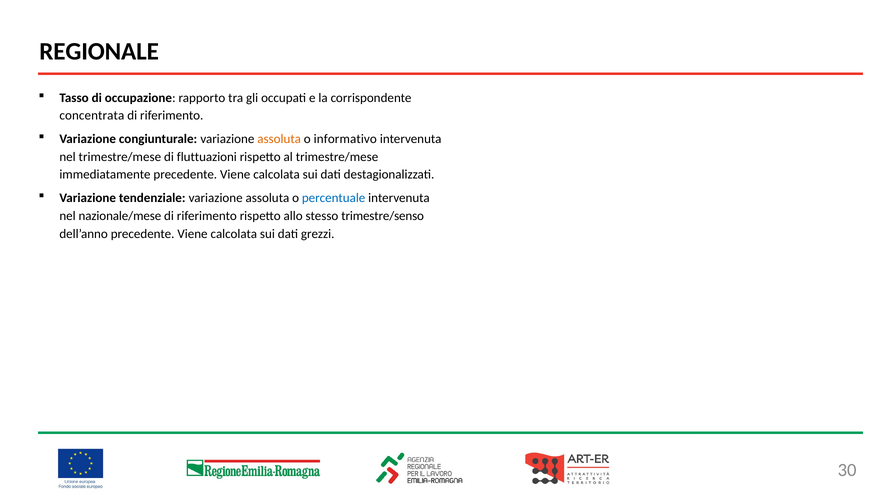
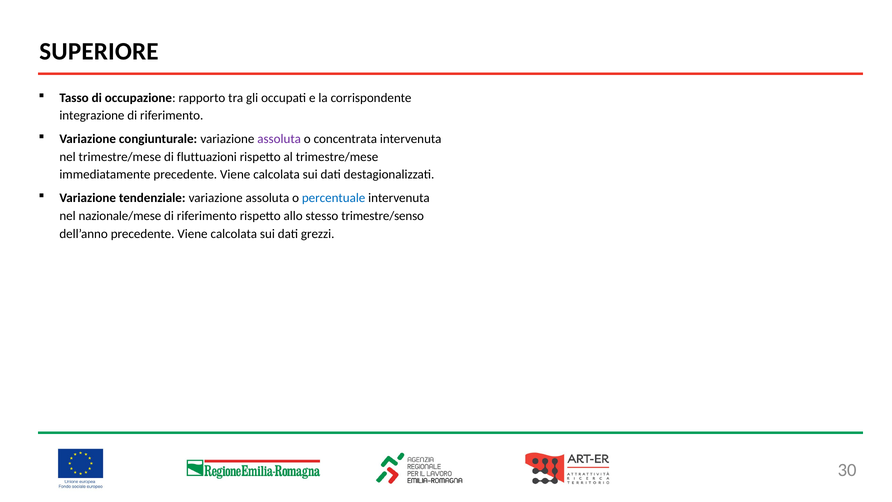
REGIONALE: REGIONALE -> SUPERIORE
concentrata: concentrata -> integrazione
assoluta at (279, 139) colour: orange -> purple
informativo: informativo -> concentrata
